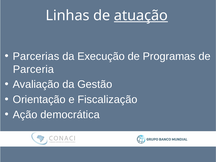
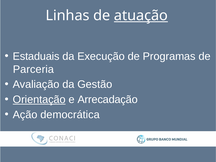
Parcerias: Parcerias -> Estaduais
Orientação underline: none -> present
Fiscalização: Fiscalização -> Arrecadação
